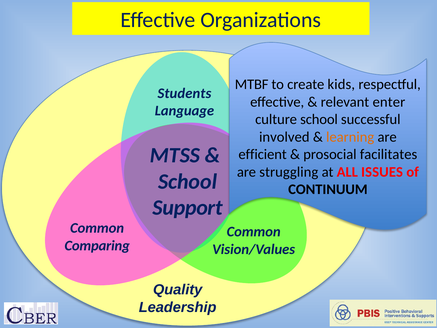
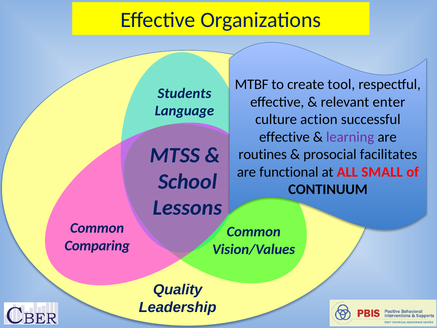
kids: kids -> tool
culture school: school -> action
involved at (284, 137): involved -> effective
learning colour: orange -> purple
efficient: efficient -> routines
struggling: struggling -> functional
ISSUES: ISSUES -> SMALL
Support: Support -> Lessons
